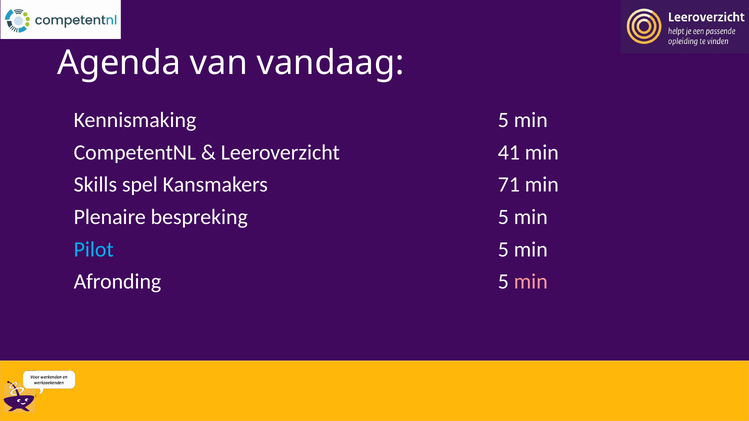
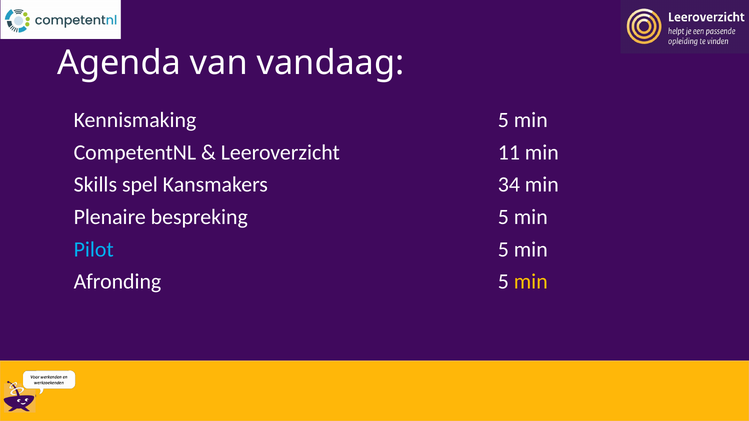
41: 41 -> 11
71: 71 -> 34
min at (531, 282) colour: pink -> yellow
